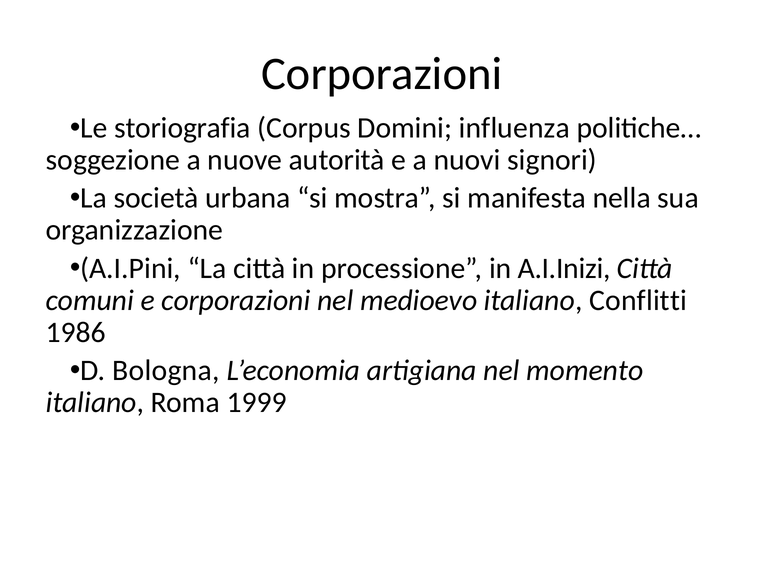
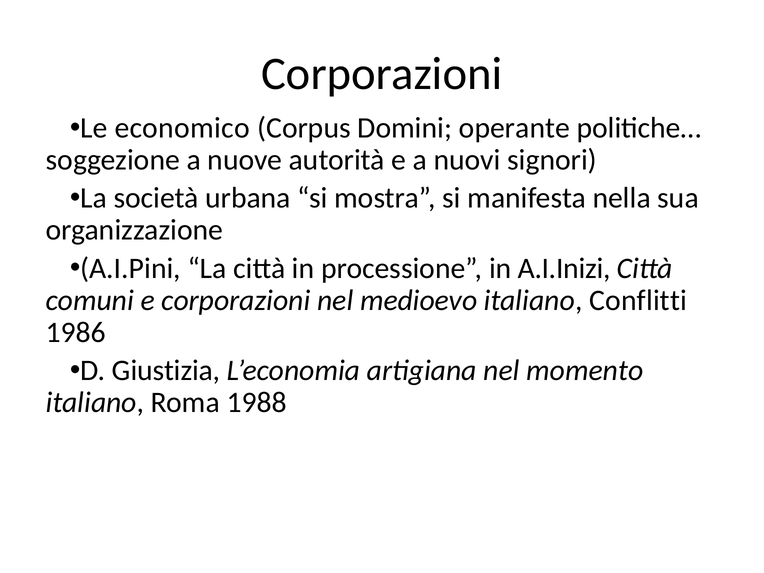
storiografia: storiografia -> economico
influenza: influenza -> operante
Bologna: Bologna -> Giustizia
1999: 1999 -> 1988
